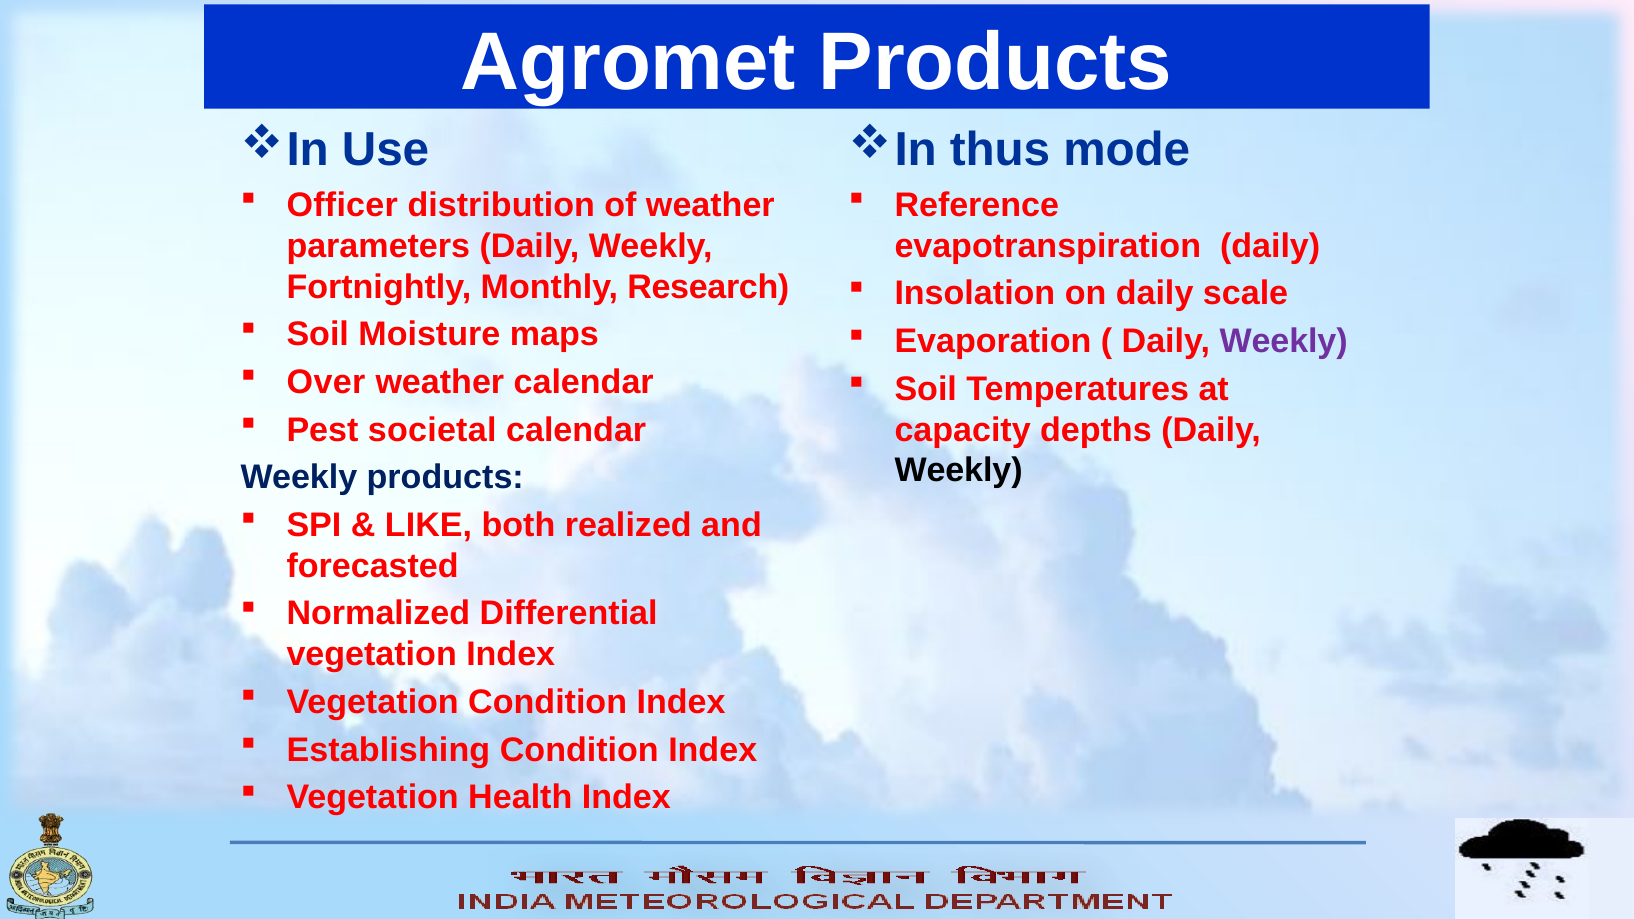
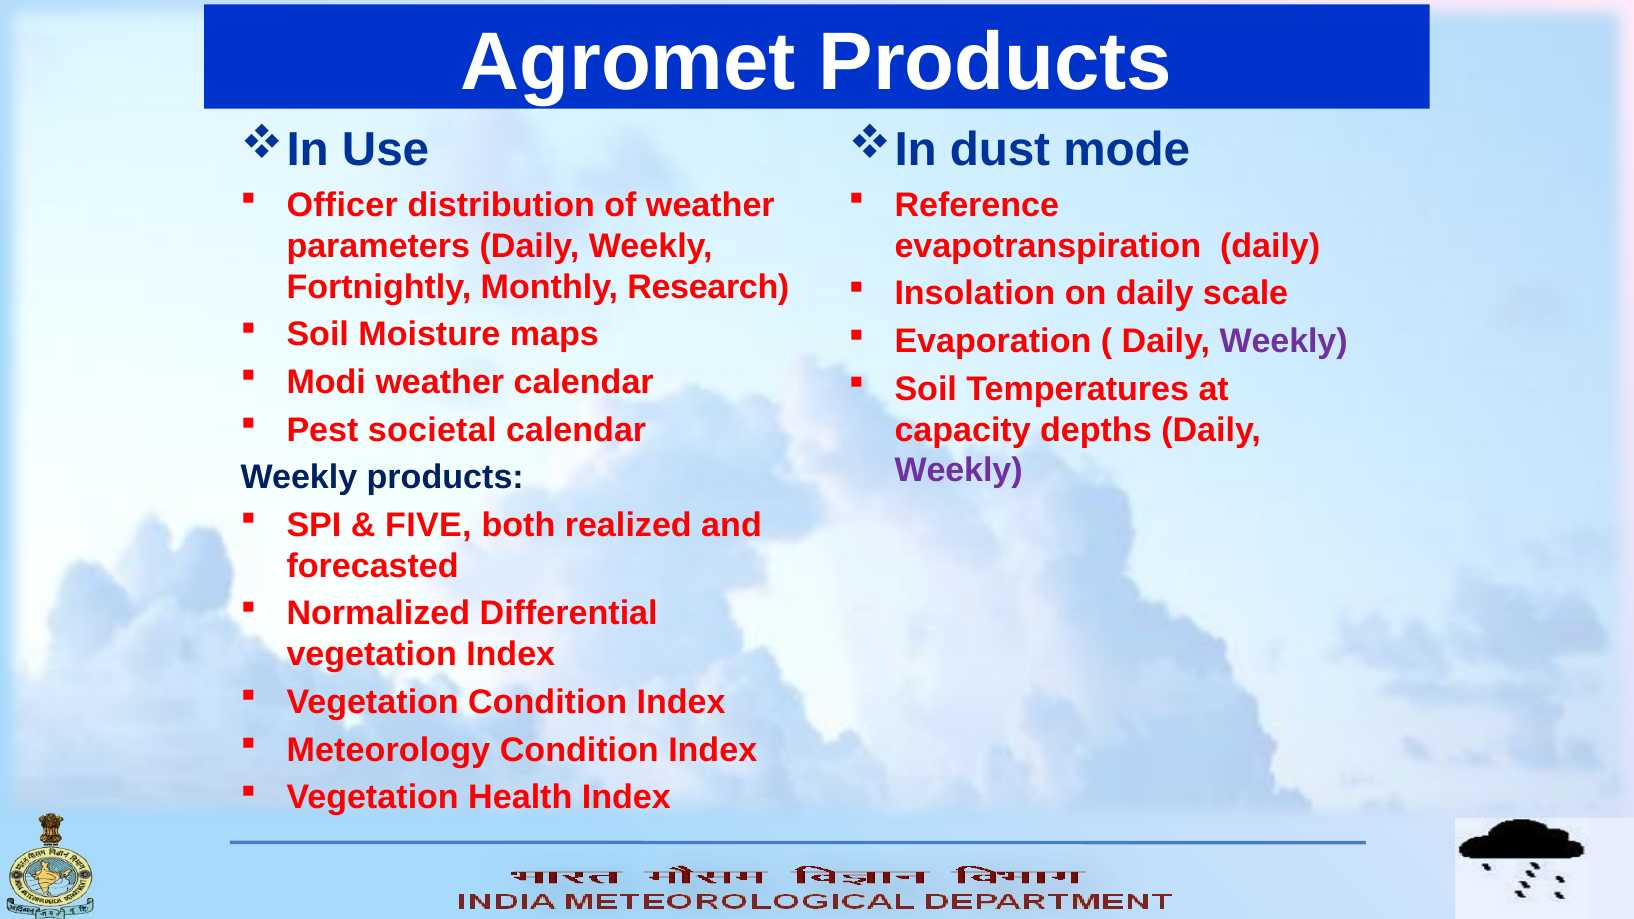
thus: thus -> dust
Over: Over -> Modi
Weekly at (959, 471) colour: black -> purple
LIKE: LIKE -> FIVE
Establishing: Establishing -> Meteorology
